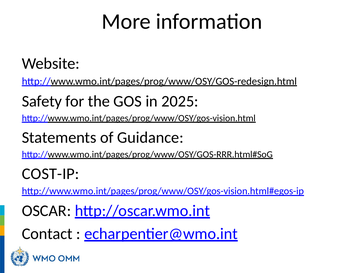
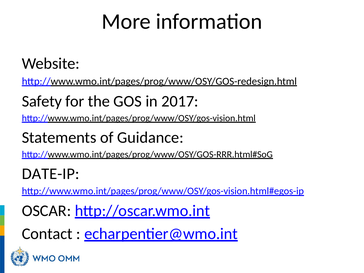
2025: 2025 -> 2017
COST-IP: COST-IP -> DATE-IP
